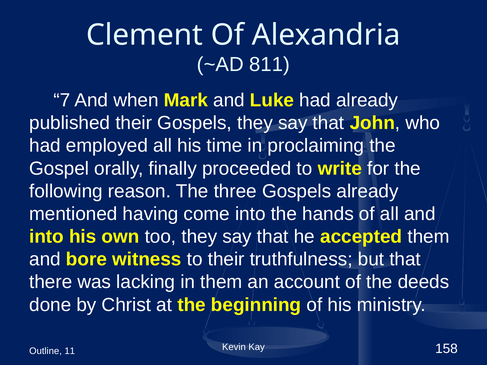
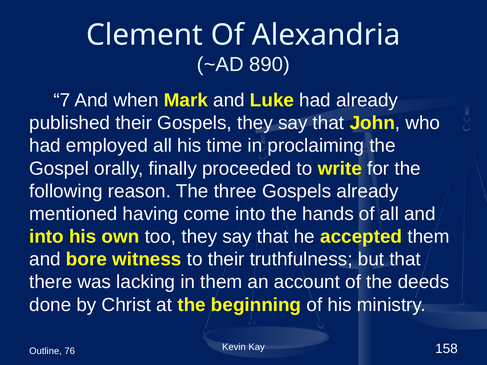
811: 811 -> 890
11: 11 -> 76
